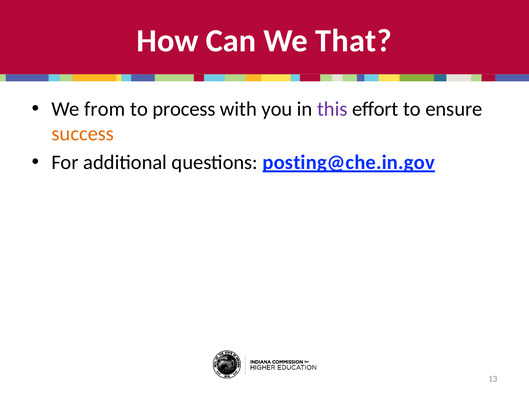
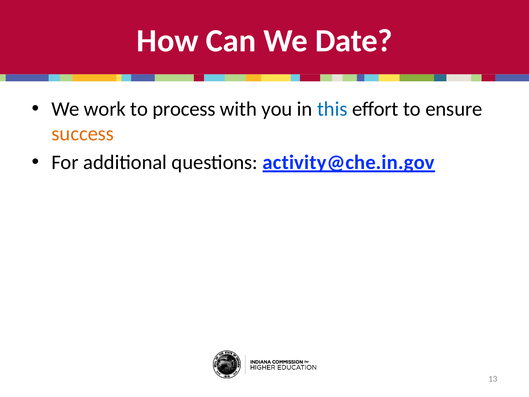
That: That -> Date
from: from -> work
this colour: purple -> blue
posting@che.in.gov: posting@che.in.gov -> activity@che.in.gov
